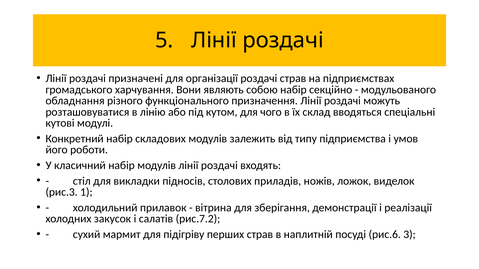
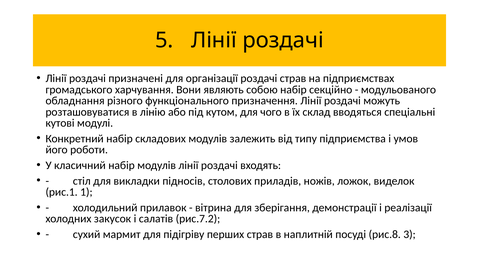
рис.3: рис.3 -> рис.1
рис.6: рис.6 -> рис.8
